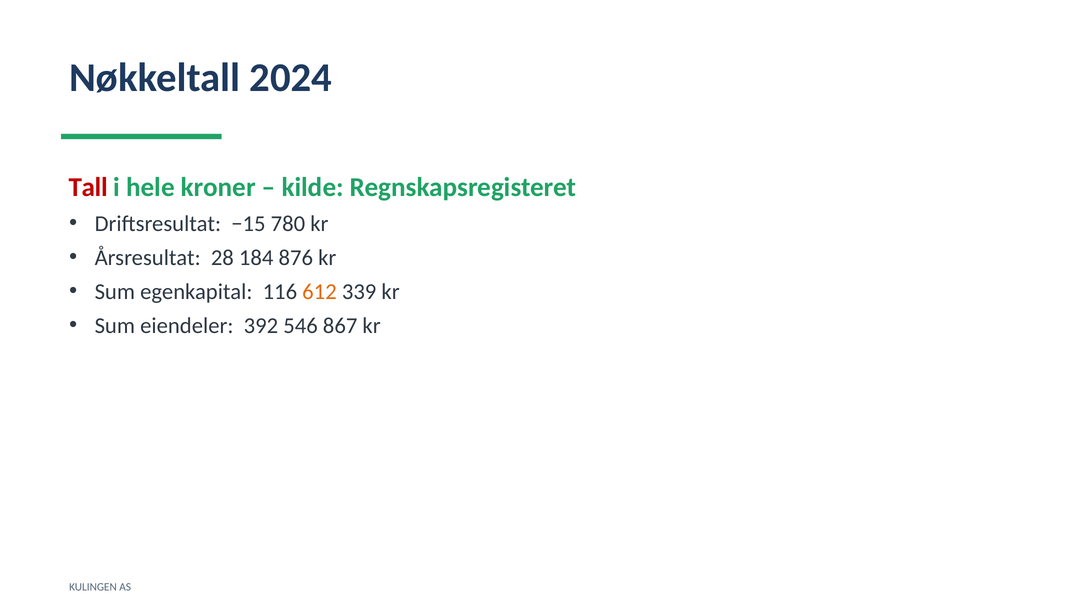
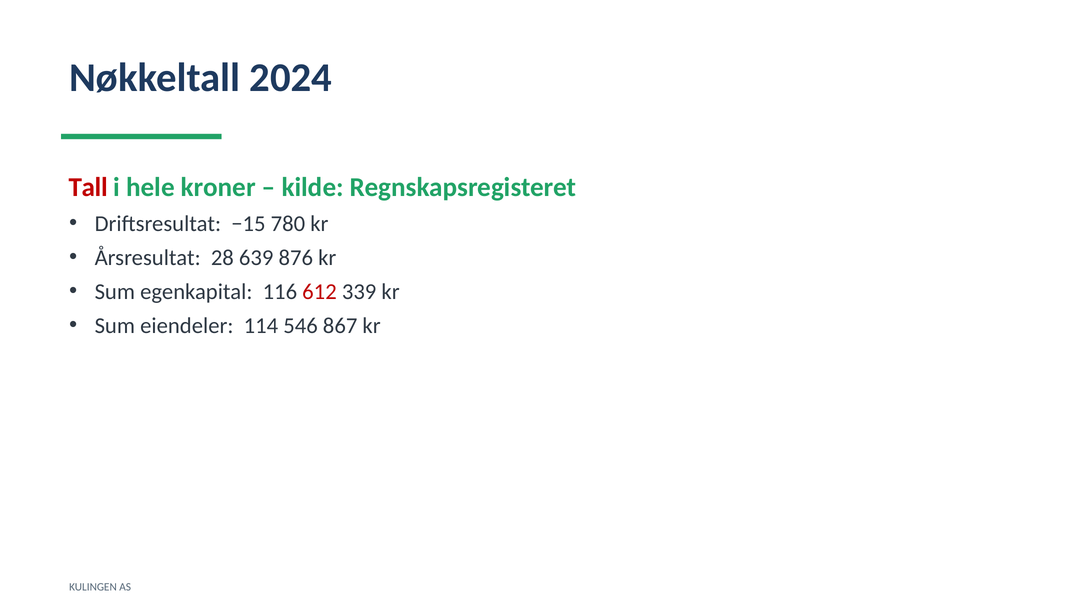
184: 184 -> 639
612 colour: orange -> red
392: 392 -> 114
